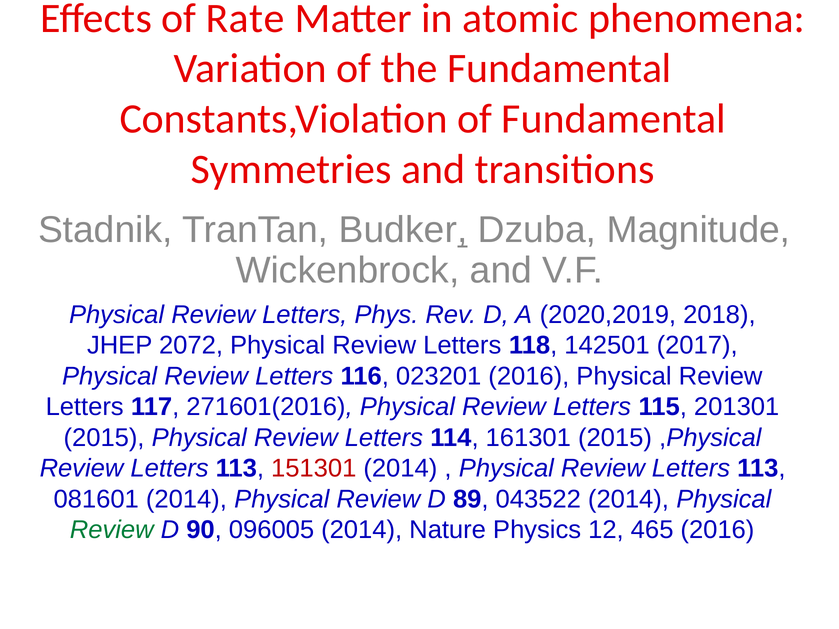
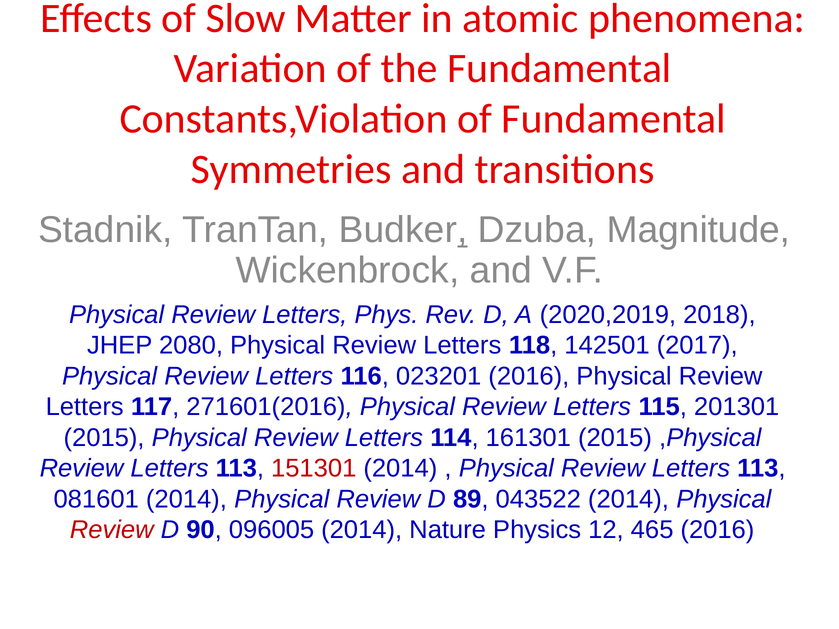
Rate: Rate -> Slow
2072: 2072 -> 2080
Review at (112, 530) colour: green -> red
